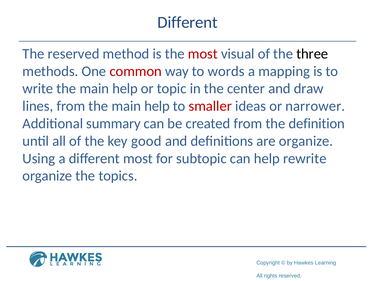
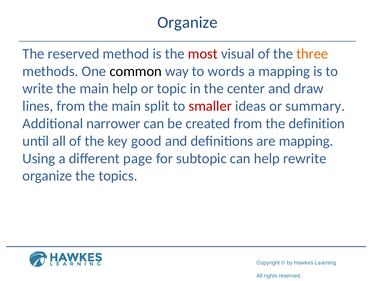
Different at (188, 22): Different -> Organize
three colour: black -> orange
common colour: red -> black
from the main help: help -> split
narrower: narrower -> summary
summary: summary -> narrower
are organize: organize -> mapping
different most: most -> page
